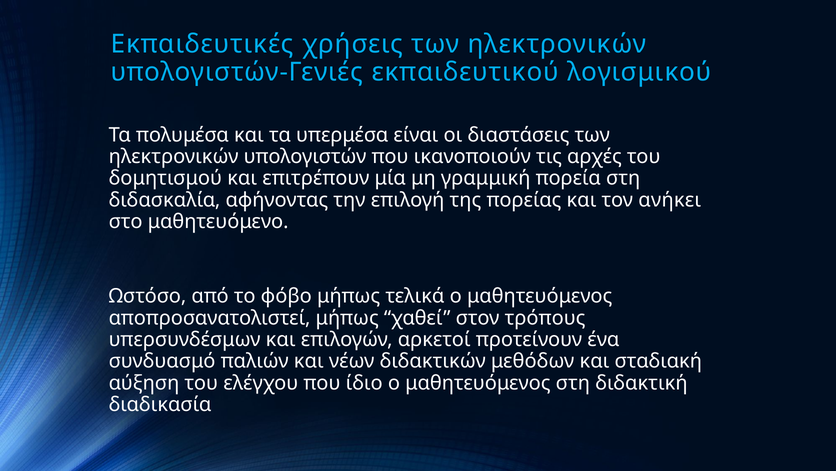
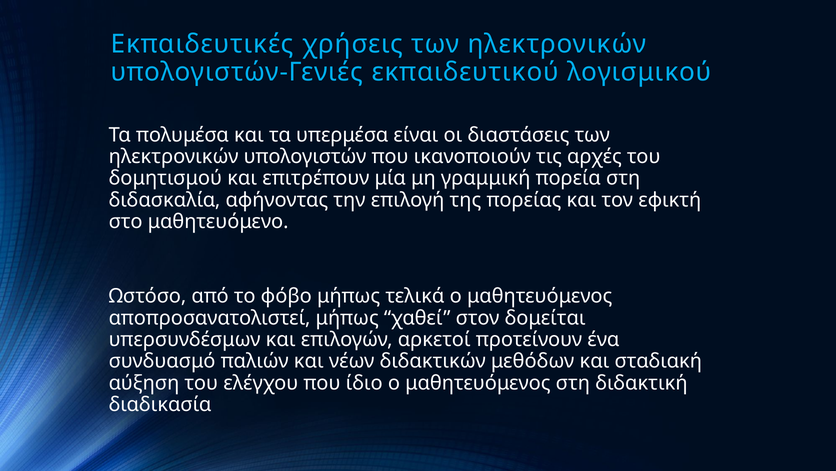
ανήκει: ανήκει -> εφικτή
τρόπους: τρόπους -> δομείται
